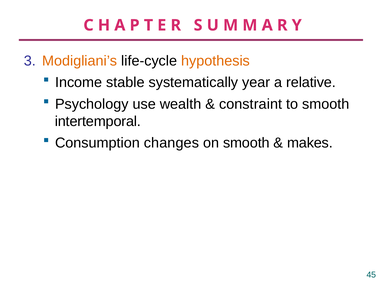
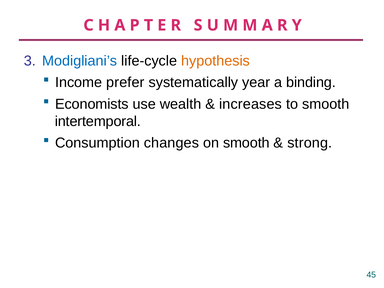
Modigliani’s colour: orange -> blue
stable: stable -> prefer
relative: relative -> binding
Psychology: Psychology -> Economists
constraint: constraint -> increases
makes: makes -> strong
